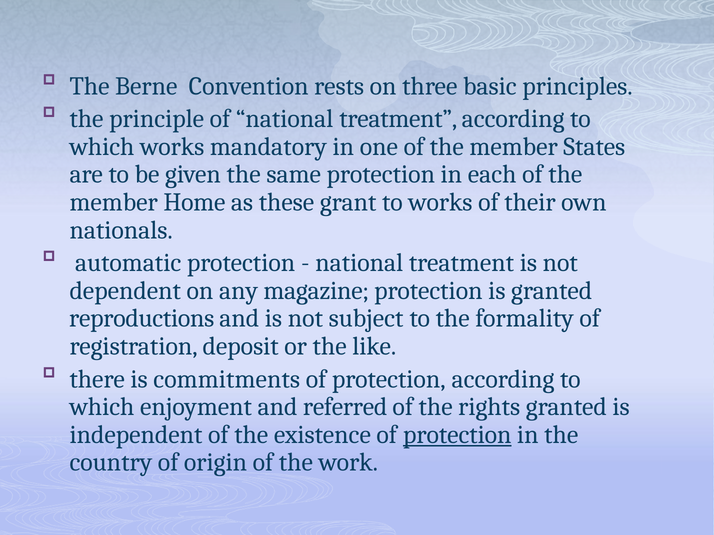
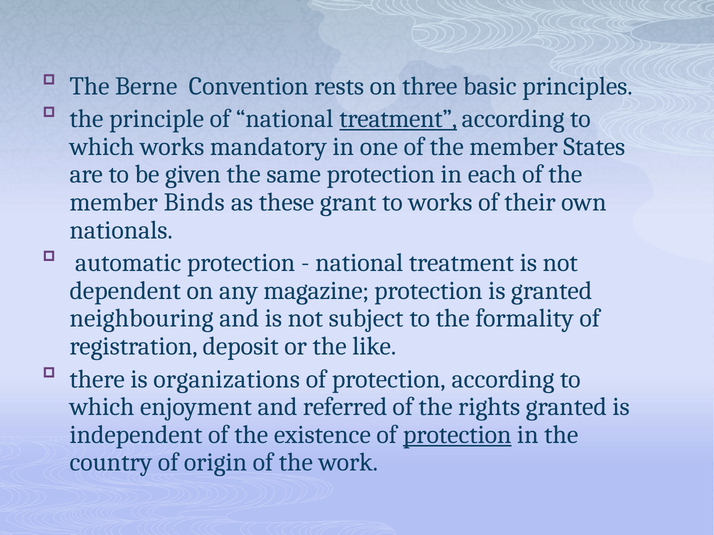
treatment at (398, 119) underline: none -> present
Home: Home -> Binds
reproductions: reproductions -> neighbouring
commitments: commitments -> organizations
